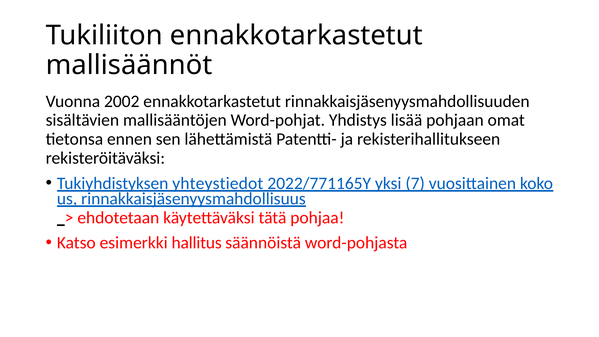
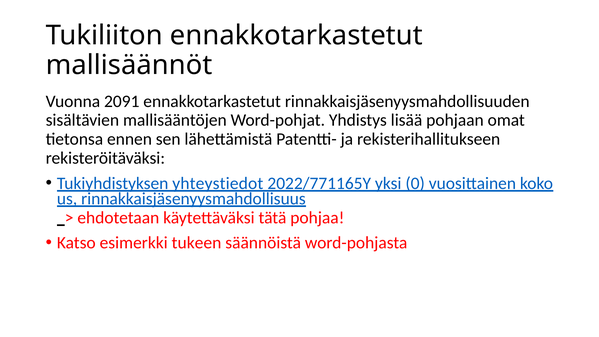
2002: 2002 -> 2091
7: 7 -> 0
hallitus: hallitus -> tukeen
